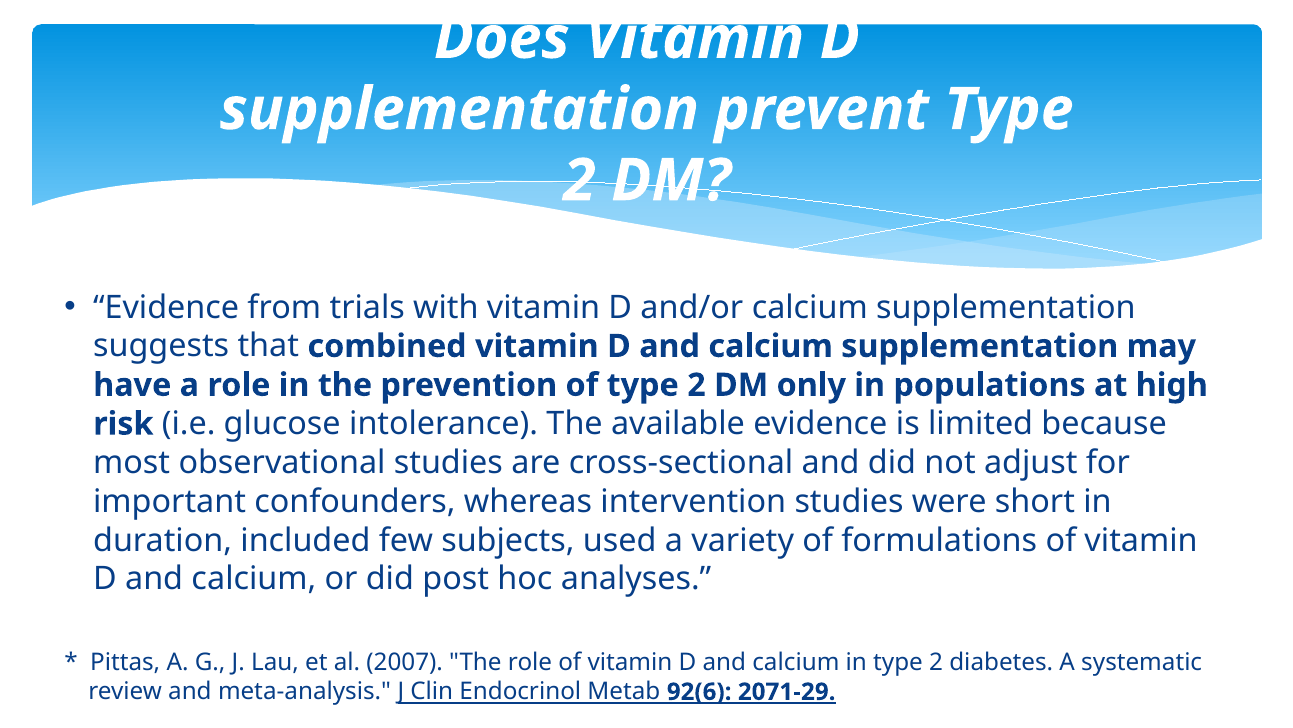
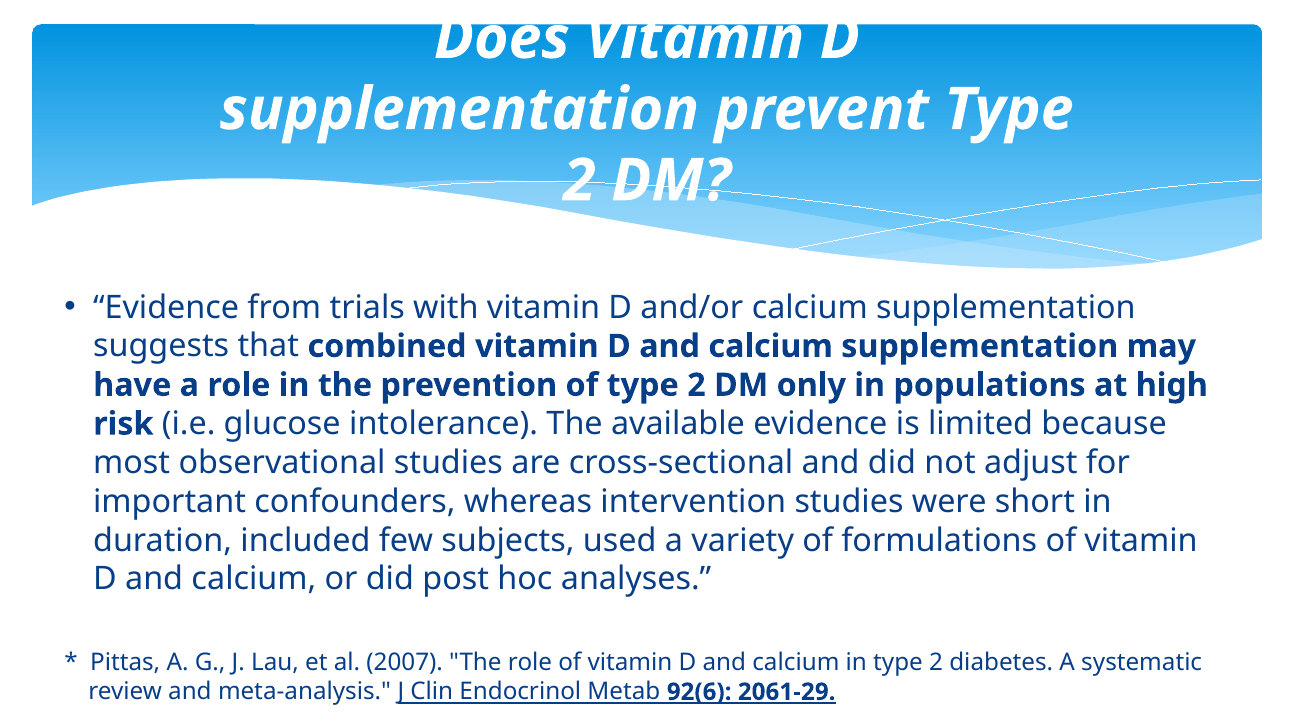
2071-29: 2071-29 -> 2061-29
